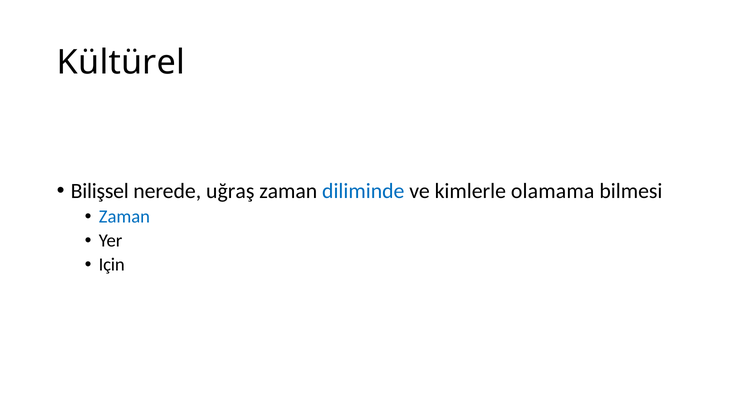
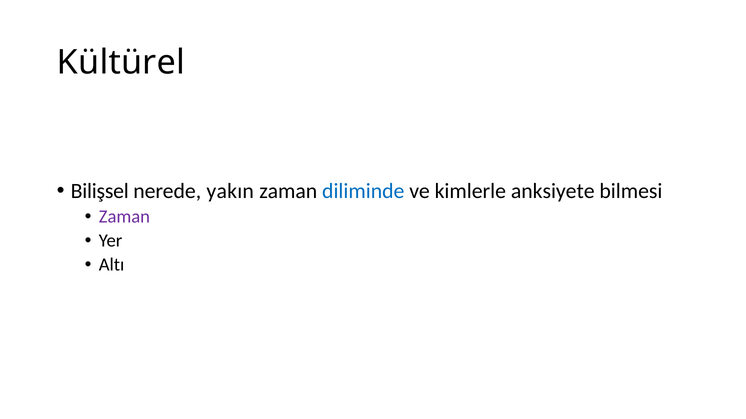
uğraş: uğraş -> yakın
olamama: olamama -> anksiyete
Zaman at (124, 217) colour: blue -> purple
Için: Için -> Altı
